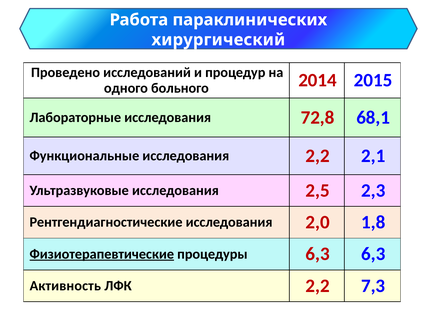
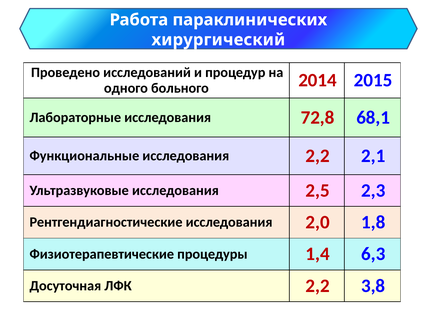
Физиотерапевтические underline: present -> none
процедуры 6,3: 6,3 -> 1,4
Активность: Активность -> Досуточная
7,3: 7,3 -> 3,8
